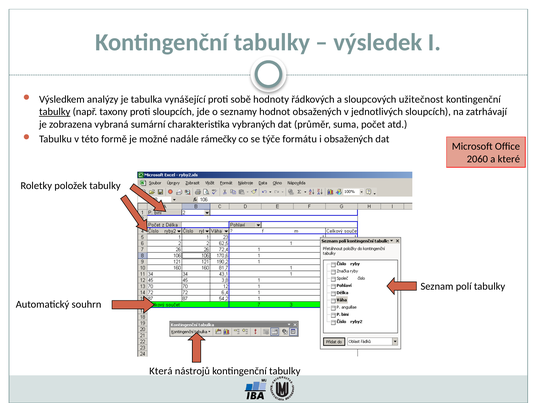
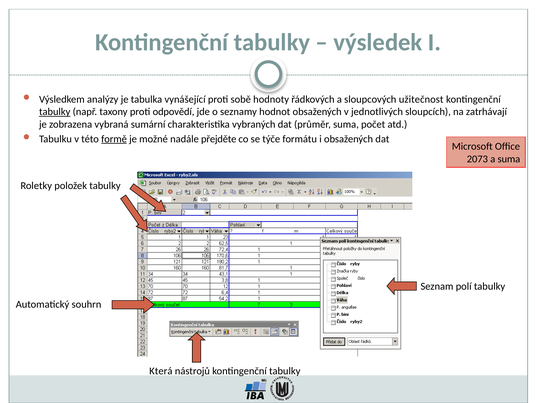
proti sloupcích: sloupcích -> odpovědí
formě underline: none -> present
rámečky: rámečky -> přejděte
2060: 2060 -> 2073
a které: které -> suma
